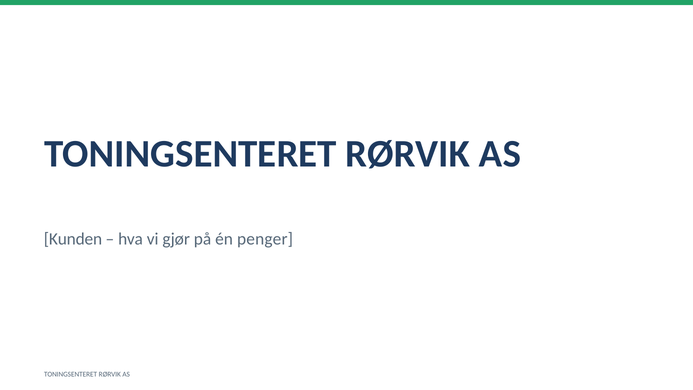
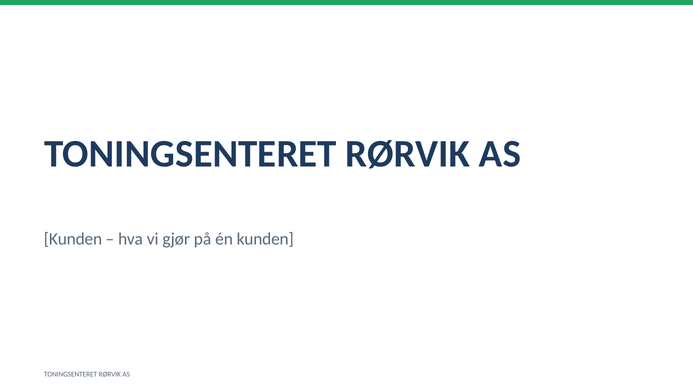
én penger: penger -> kunden
